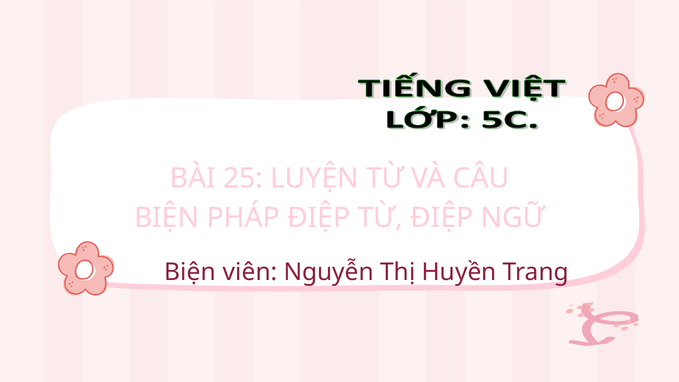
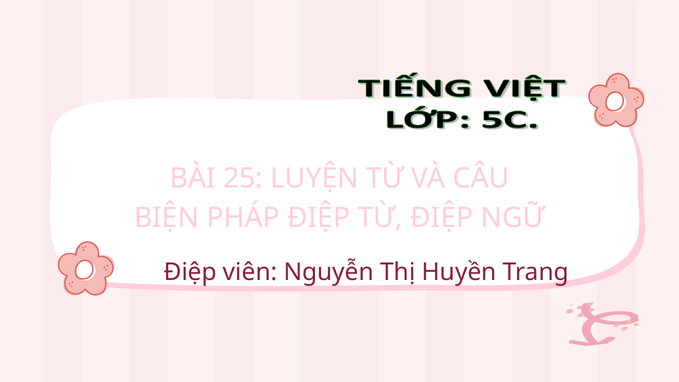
Biện at (190, 272): Biện -> Điệp
